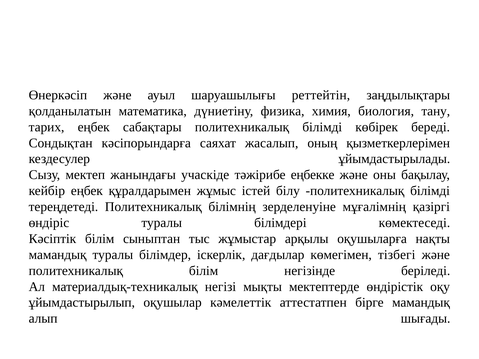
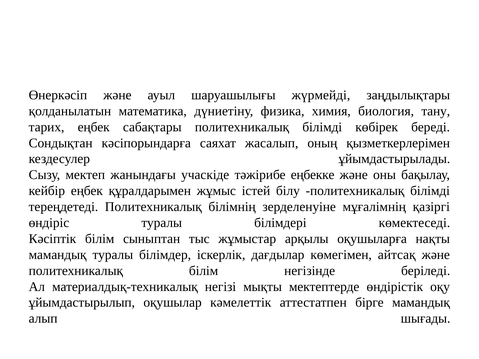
реттейтін: реттейтін -> жүрмейді
тізбегі: тізбегі -> айтсақ
